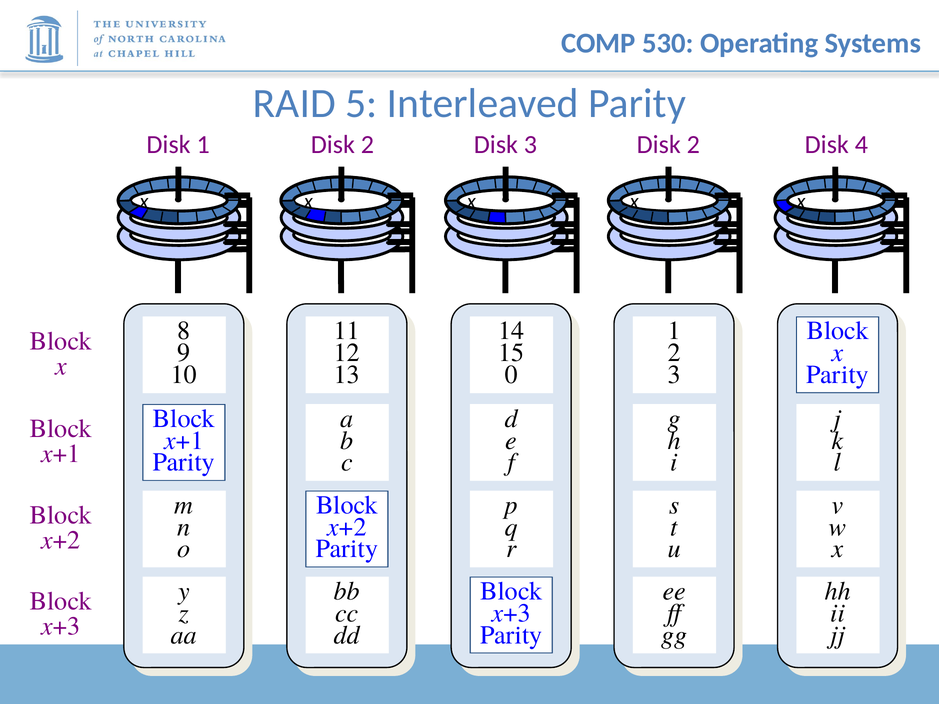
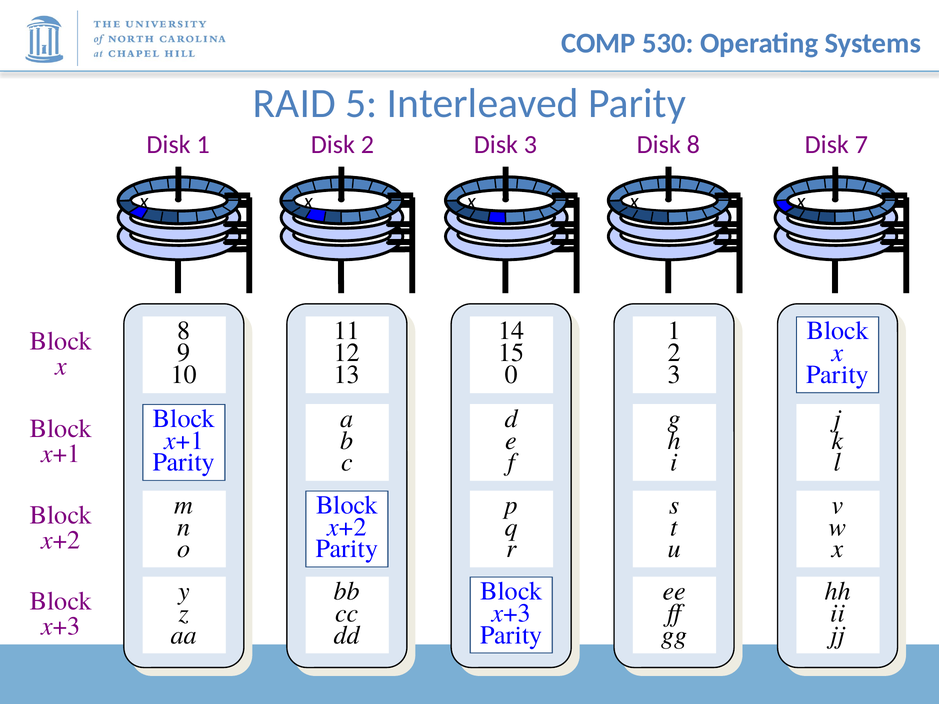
2 at (693, 145): 2 -> 8
4: 4 -> 7
